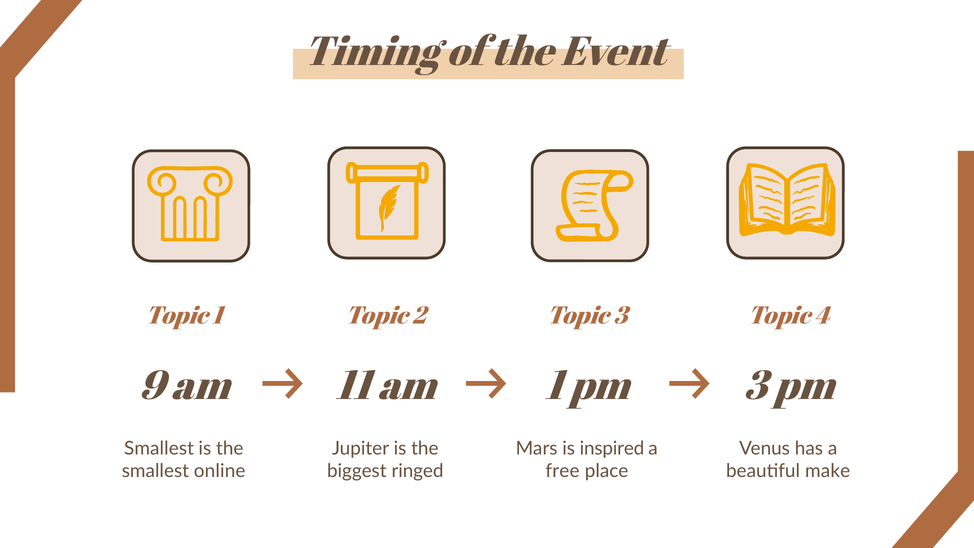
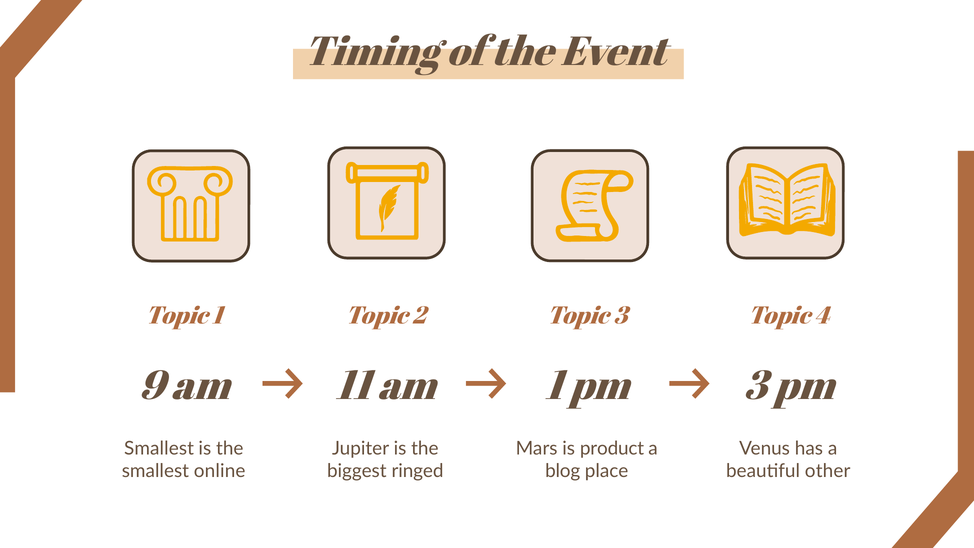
inspired: inspired -> product
free: free -> blog
make: make -> other
